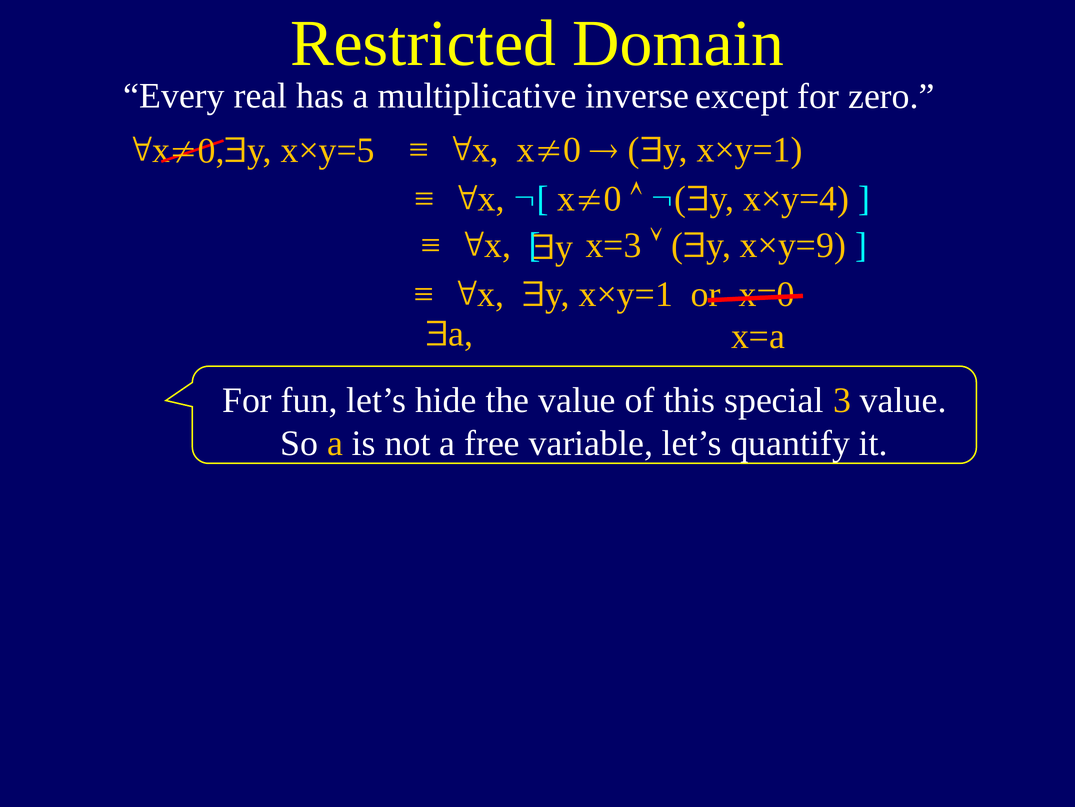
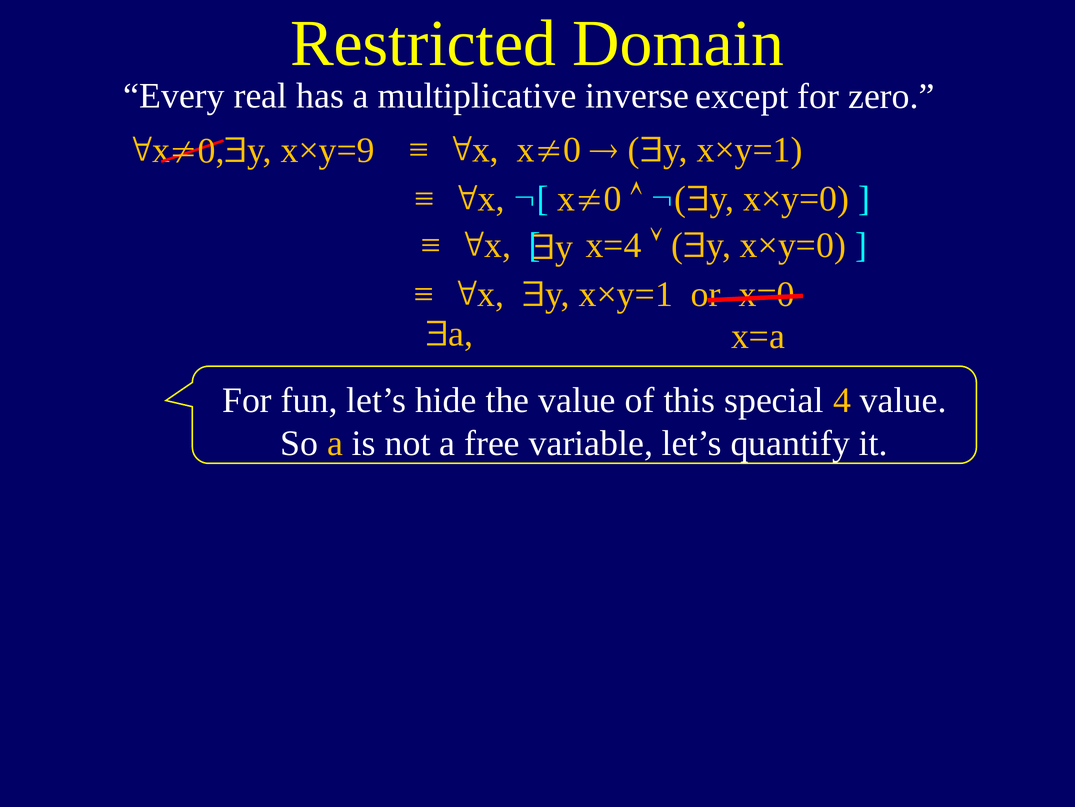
x×y=5: x×y=5 -> x×y=9
x×y=4 at (796, 199): x×y=4 -> x×y=0
x=3: x=3 -> x=4
x×y=9 at (793, 245): x×y=9 -> x×y=0
3: 3 -> 4
